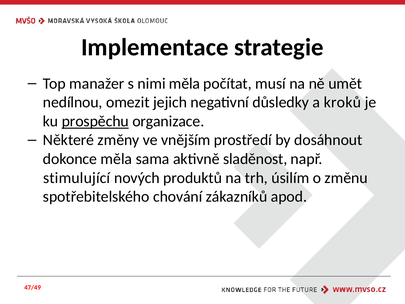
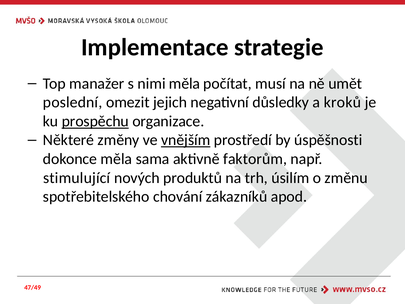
nedílnou: nedílnou -> poslední
vnějším underline: none -> present
dosáhnout: dosáhnout -> úspěšnosti
sladěnost: sladěnost -> faktorům
